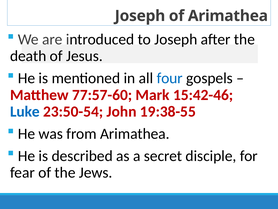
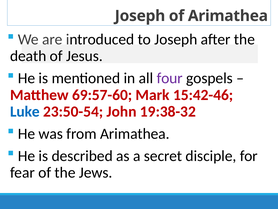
four colour: blue -> purple
77:57-60: 77:57-60 -> 69:57-60
19:38-55: 19:38-55 -> 19:38-32
